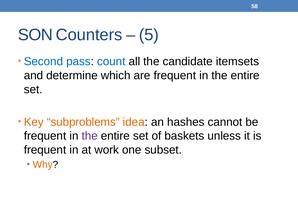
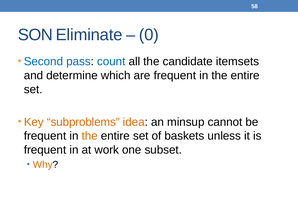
Counters: Counters -> Eliminate
5: 5 -> 0
hashes: hashes -> minsup
the at (90, 136) colour: purple -> orange
